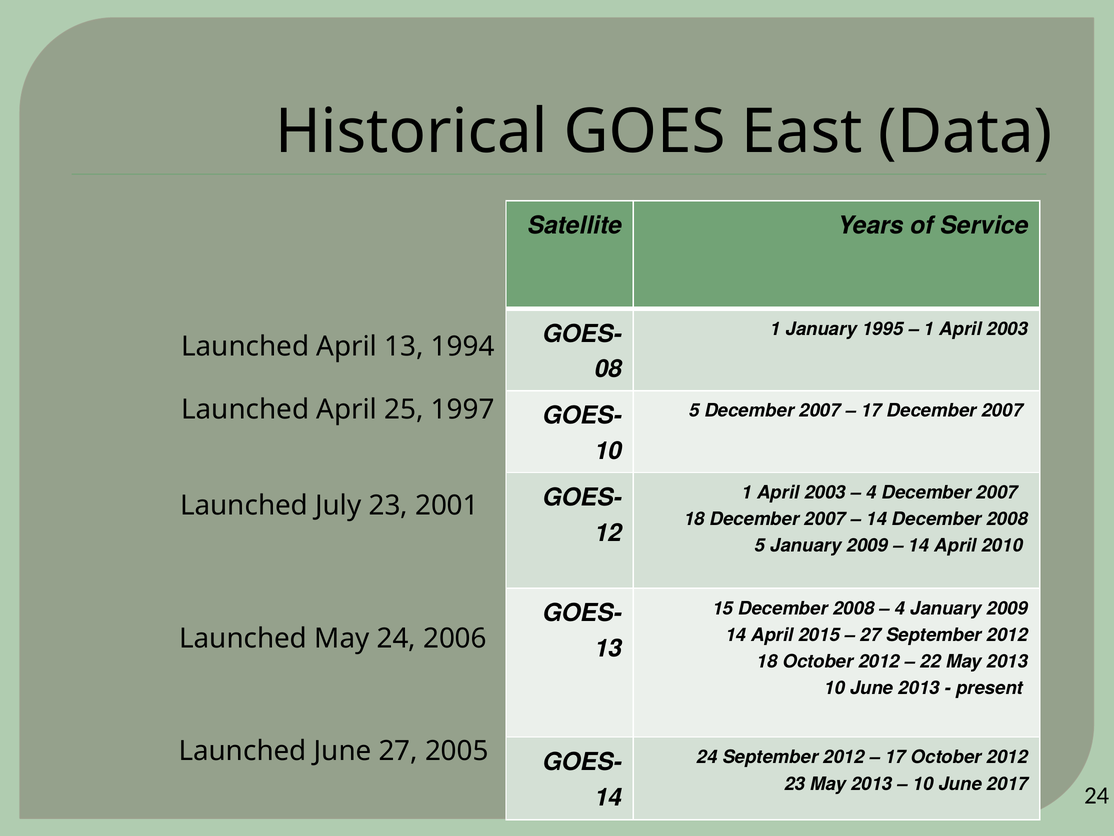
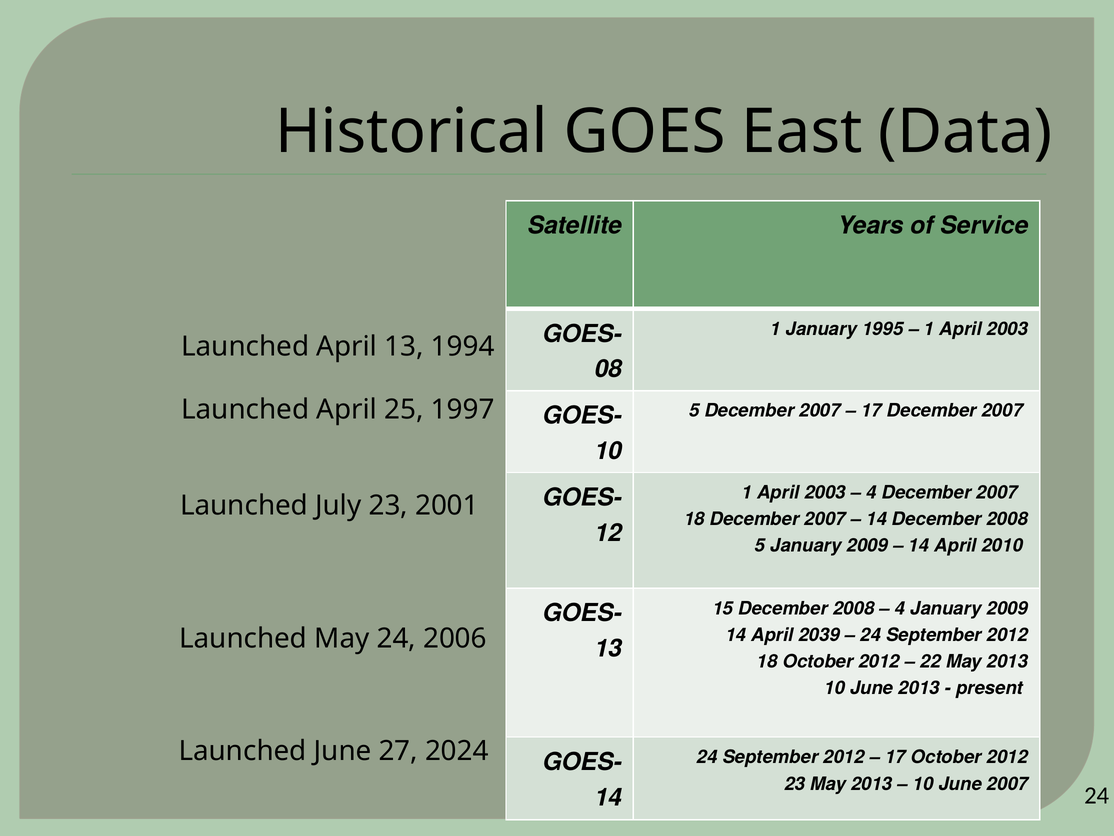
2015: 2015 -> 2039
27 at (871, 635): 27 -> 24
2005: 2005 -> 2024
June 2017: 2017 -> 2007
